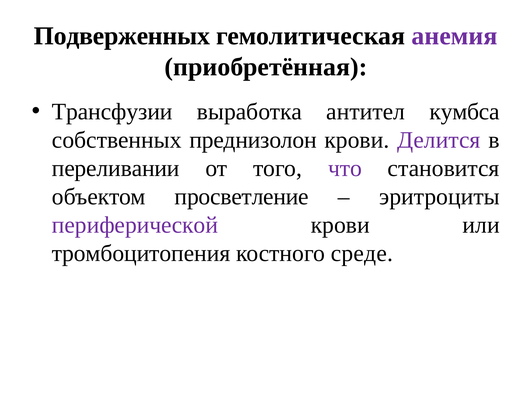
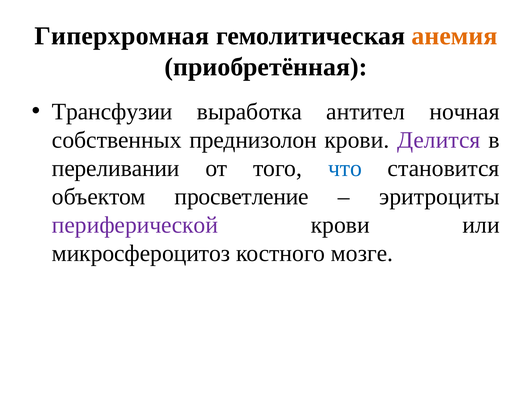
Подверженных: Подверженных -> Гиперхромная
анемия colour: purple -> orange
кумбса: кумбса -> ночная
что colour: purple -> blue
тромбоцитопения: тромбоцитопения -> микросфероцитоз
среде: среде -> мозге
